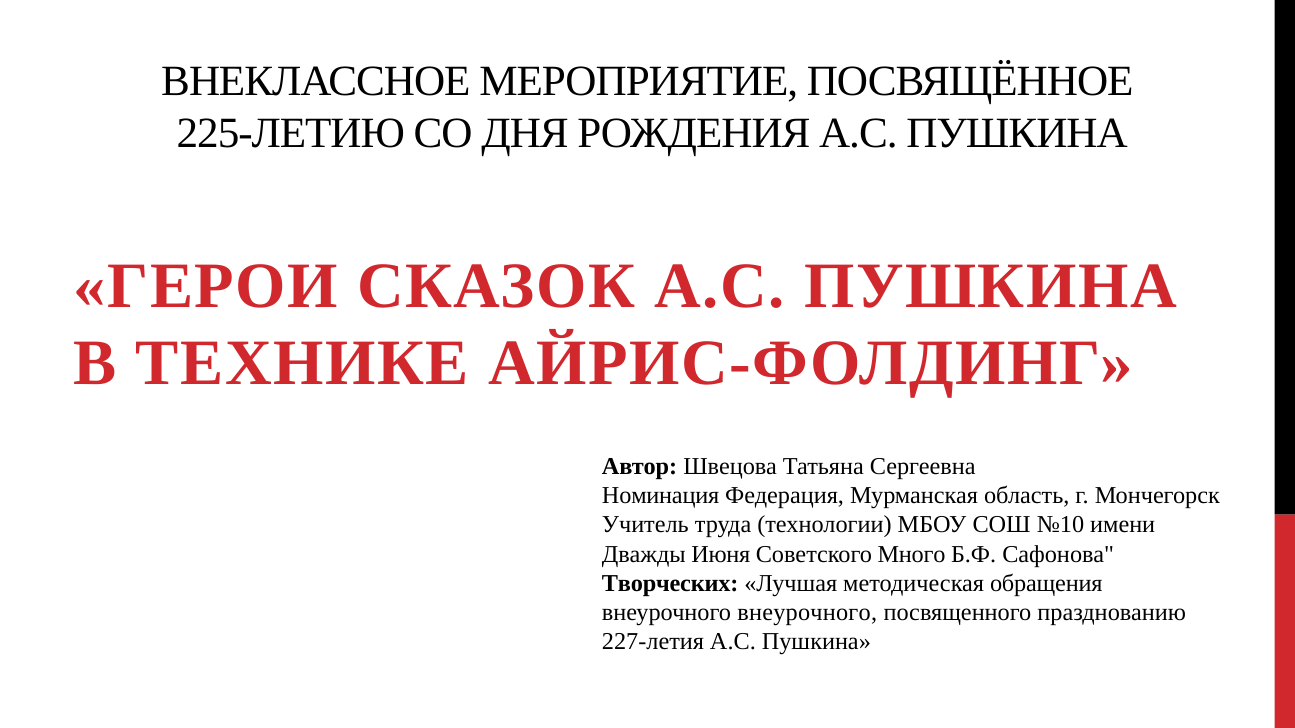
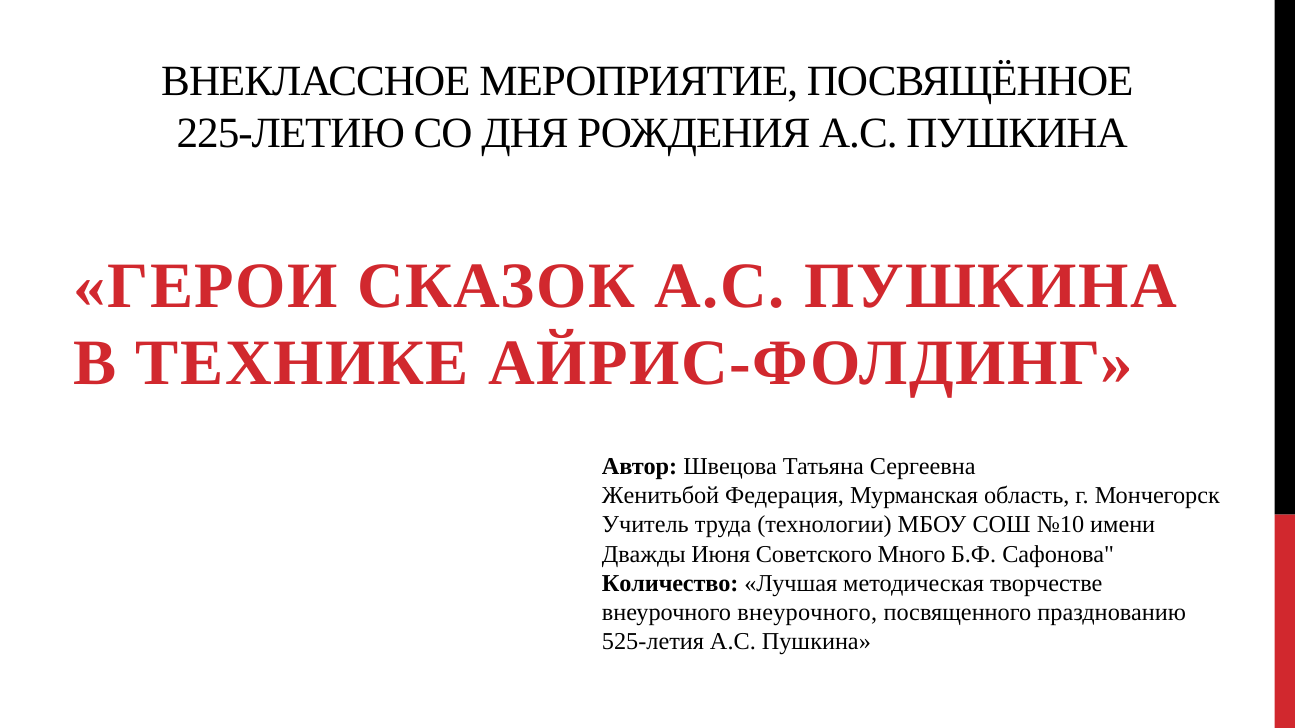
Номинация: Номинация -> Женитьбой
Творческих: Творческих -> Количество
обращения: обращения -> творчестве
227-летия: 227-летия -> 525-летия
